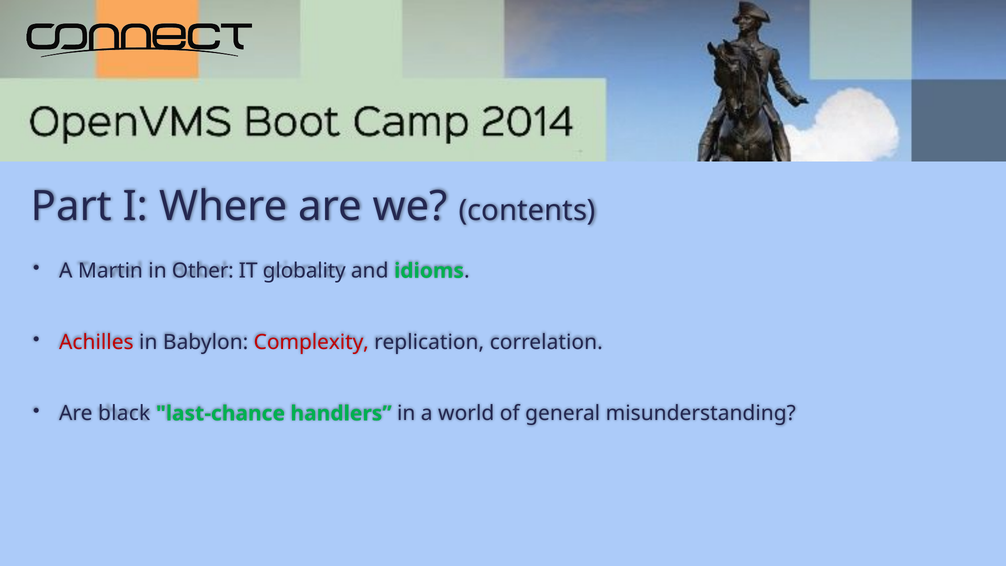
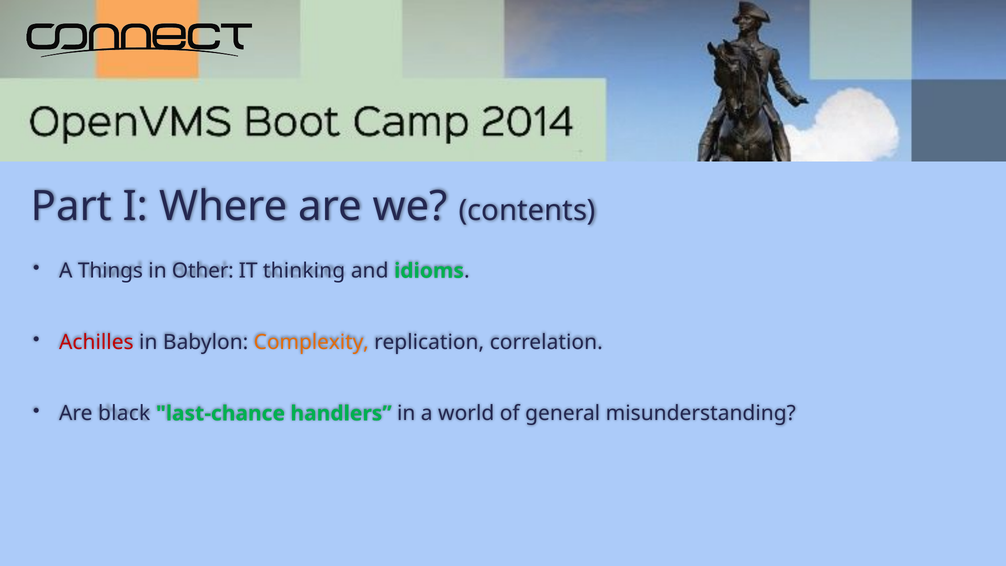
Martin: Martin -> Things
globality: globality -> thinking
Complexity colour: red -> orange
